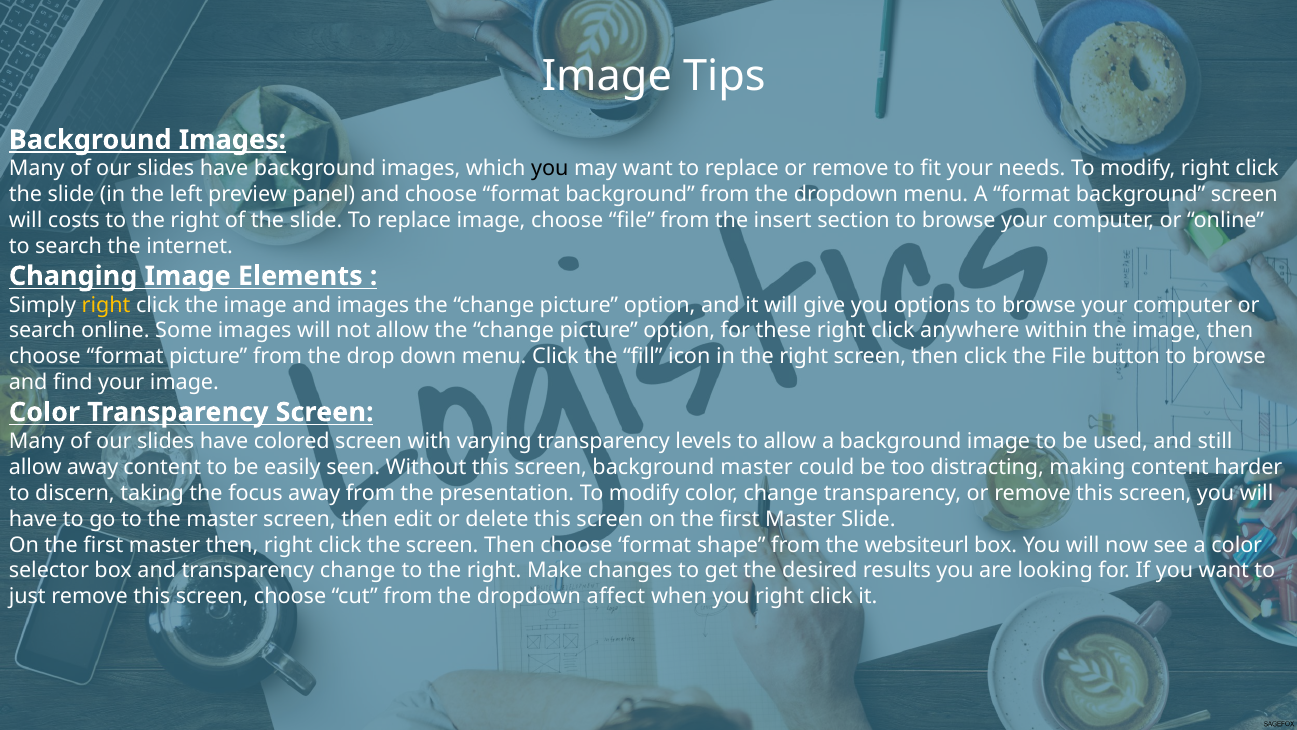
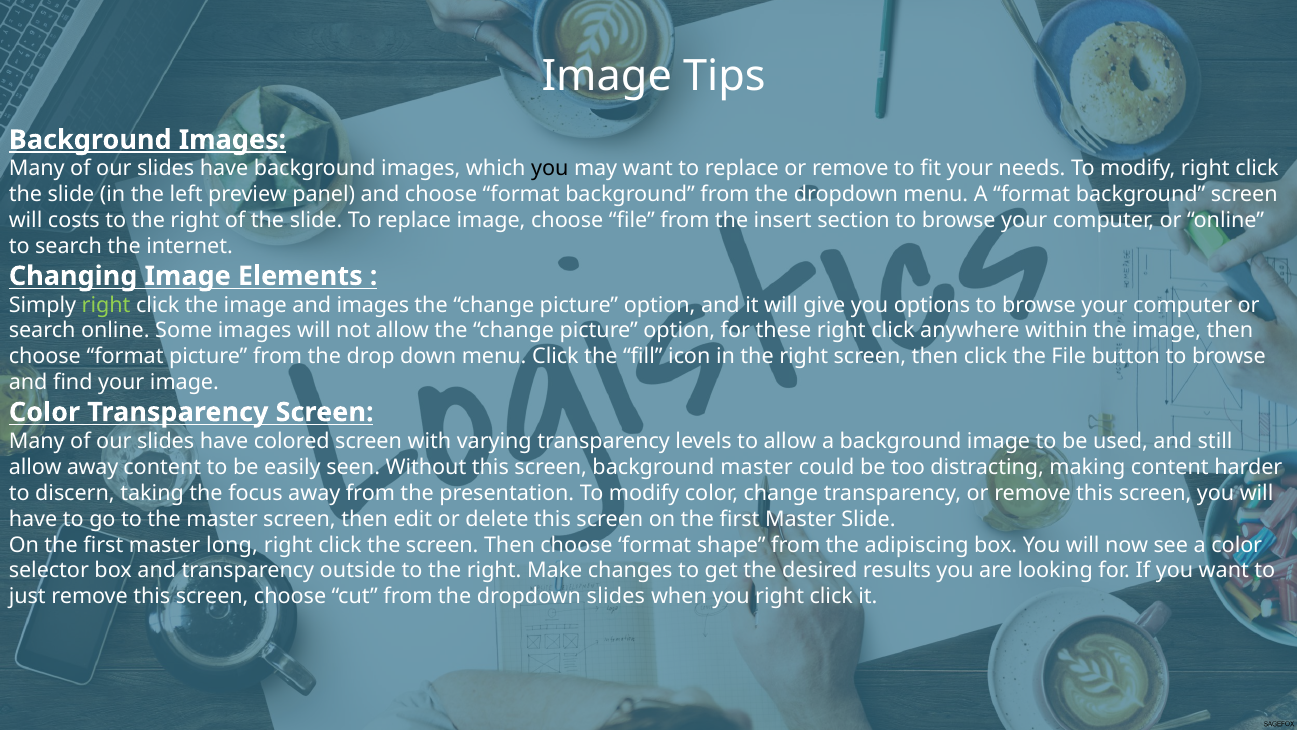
right at (106, 305) colour: yellow -> light green
master then: then -> long
websiteurl: websiteurl -> adipiscing
transparency change: change -> outside
dropdown affect: affect -> slides
